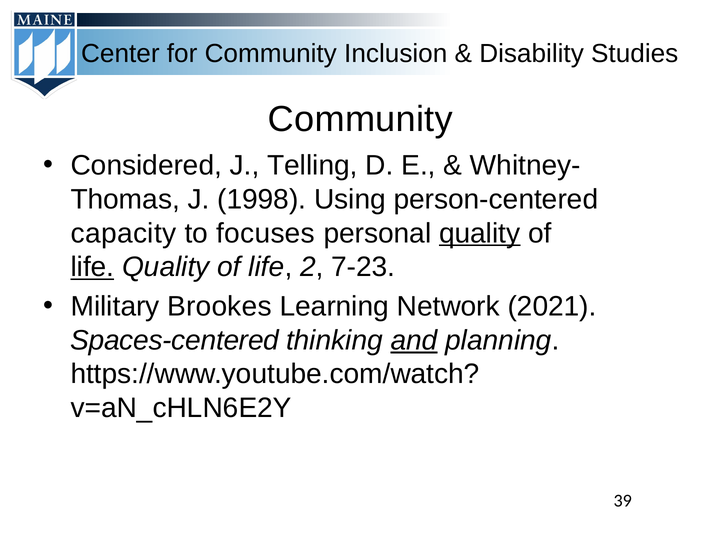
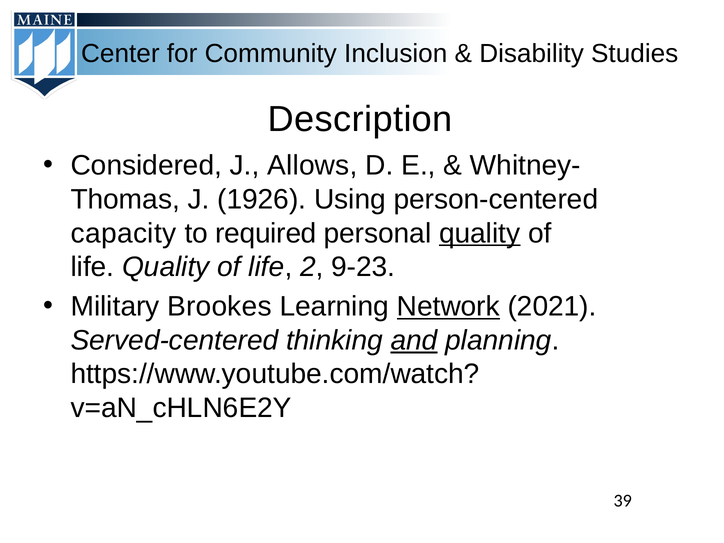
Community at (360, 120): Community -> Description
Telling: Telling -> Allows
1998: 1998 -> 1926
focuses: focuses -> required
life at (92, 267) underline: present -> none
7-23: 7-23 -> 9-23
Network underline: none -> present
Spaces-centered: Spaces-centered -> Served-centered
